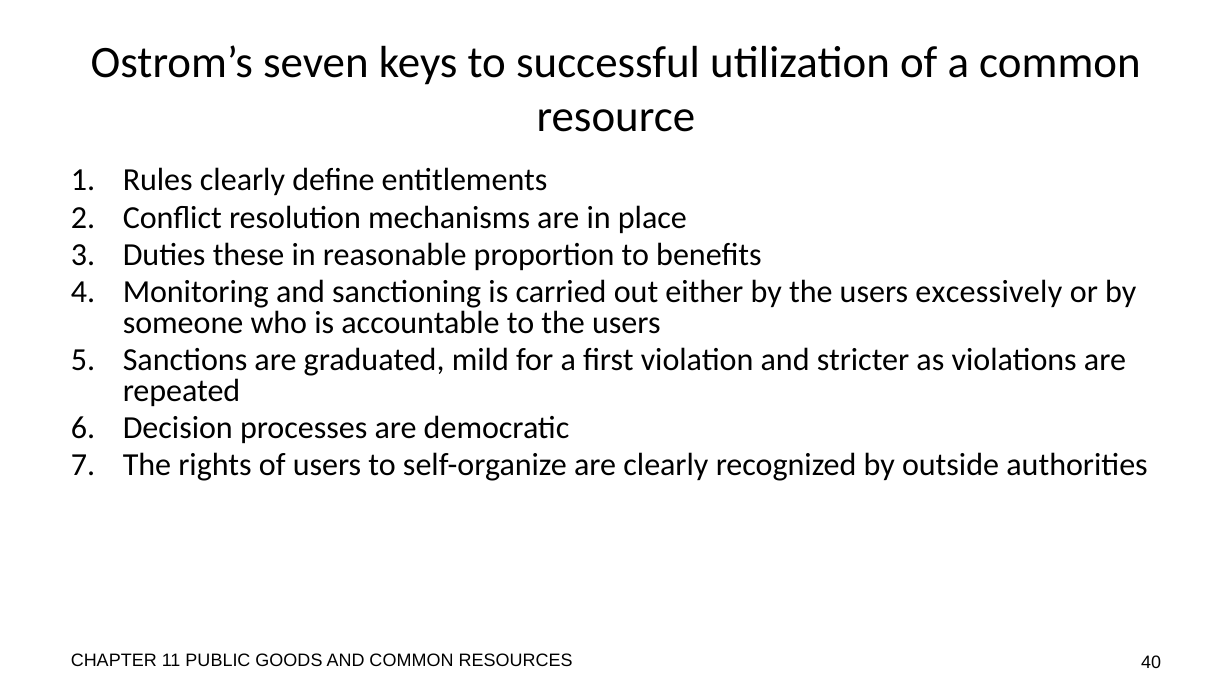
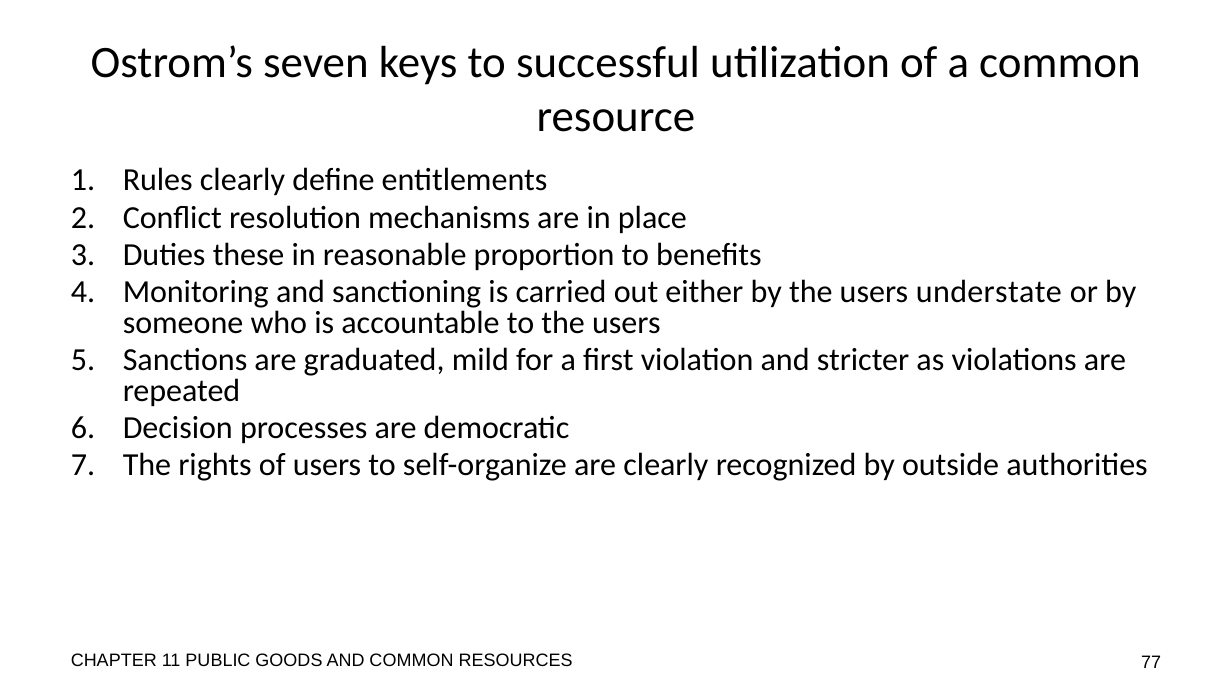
excessively: excessively -> understate
40: 40 -> 77
